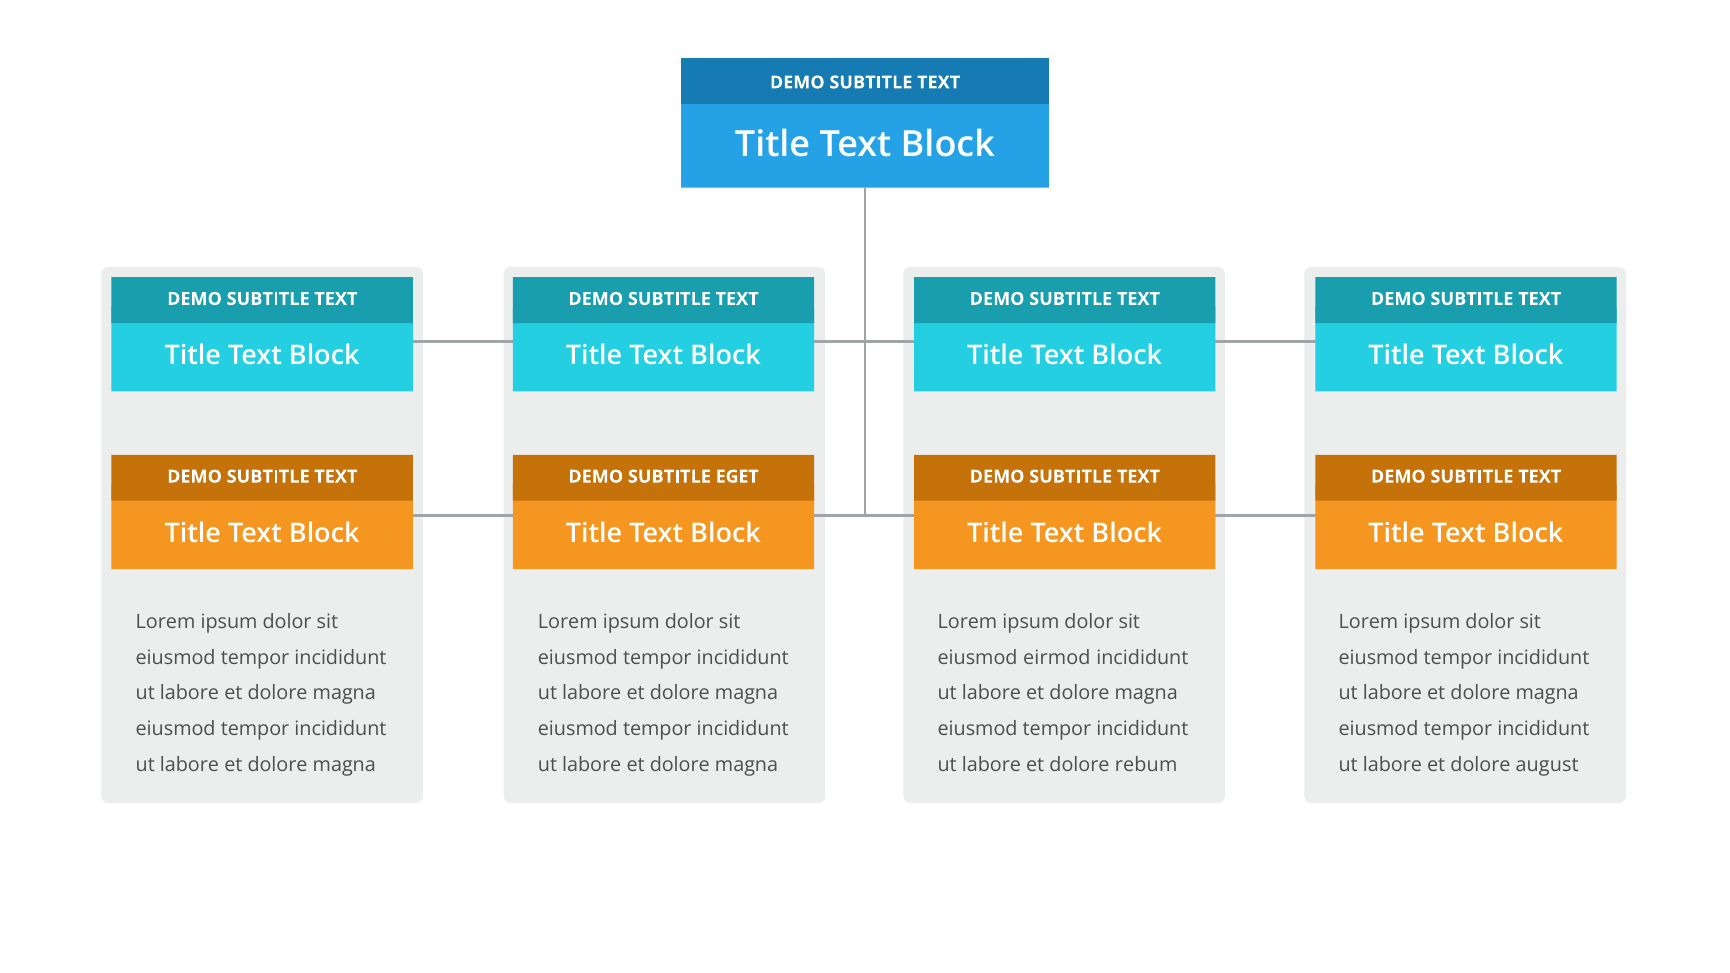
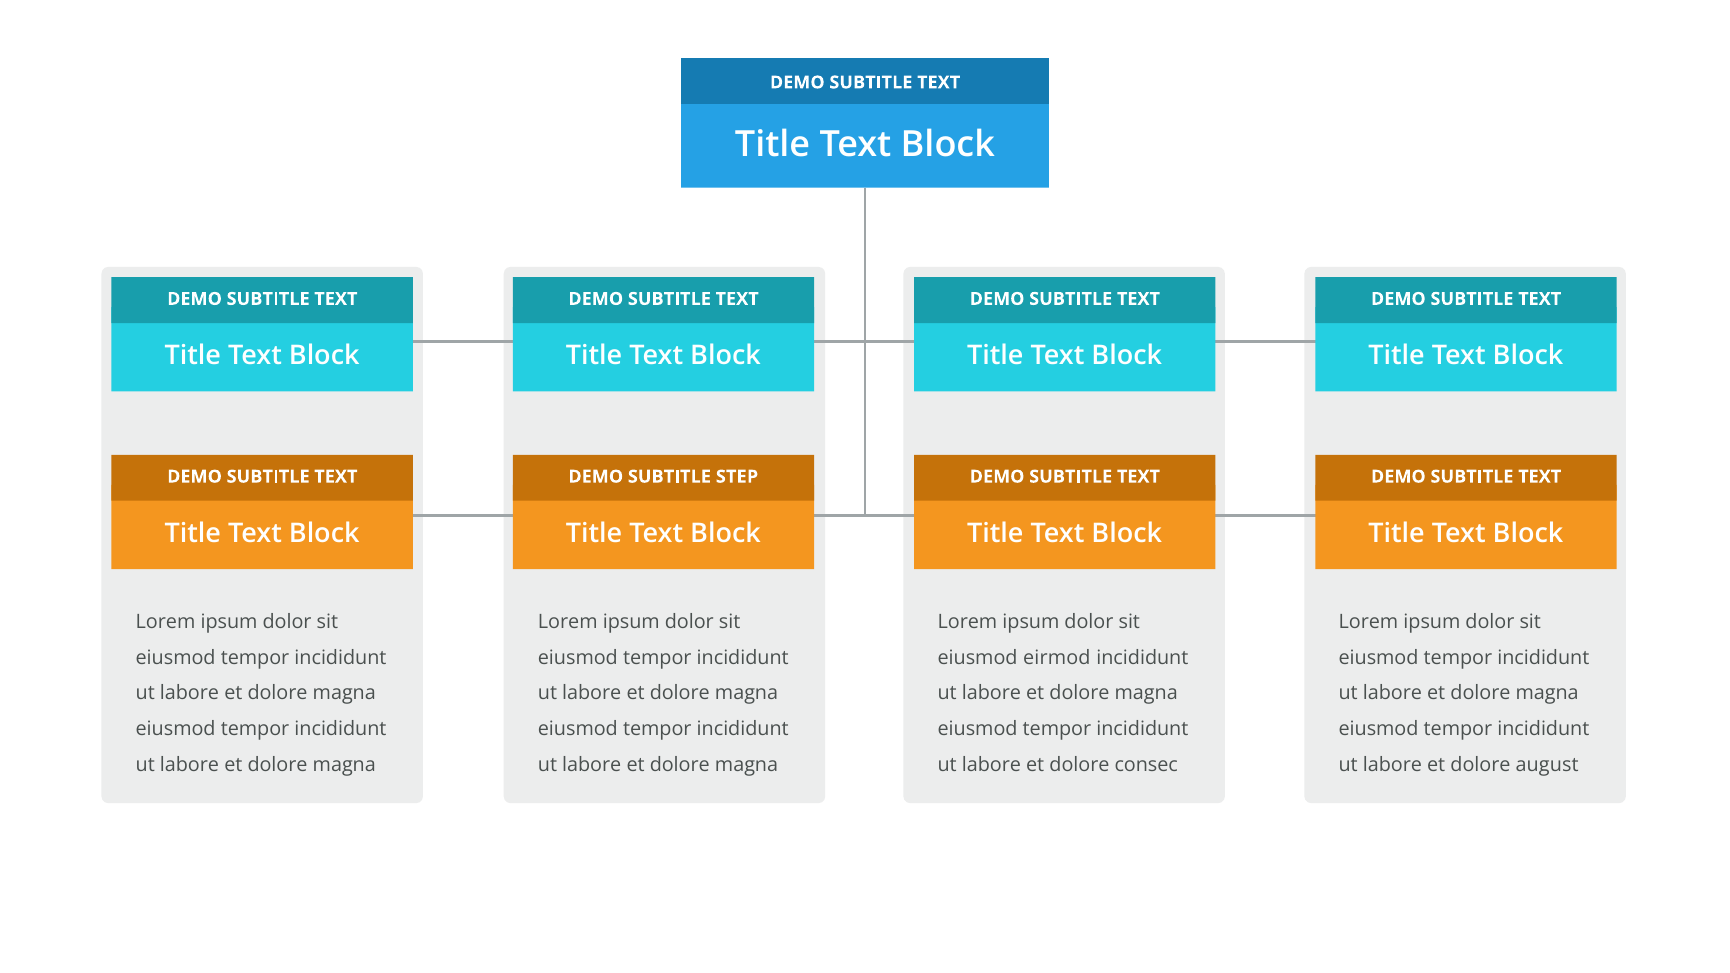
EGET: EGET -> STEP
rebum: rebum -> consec
